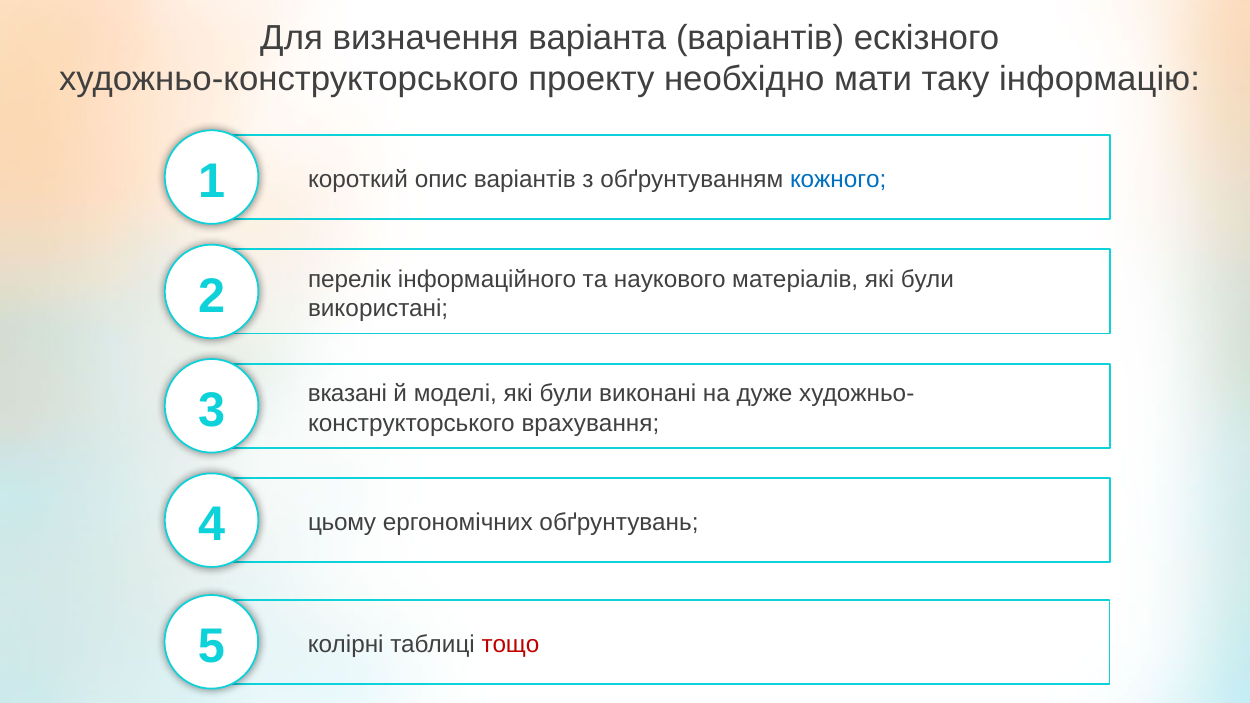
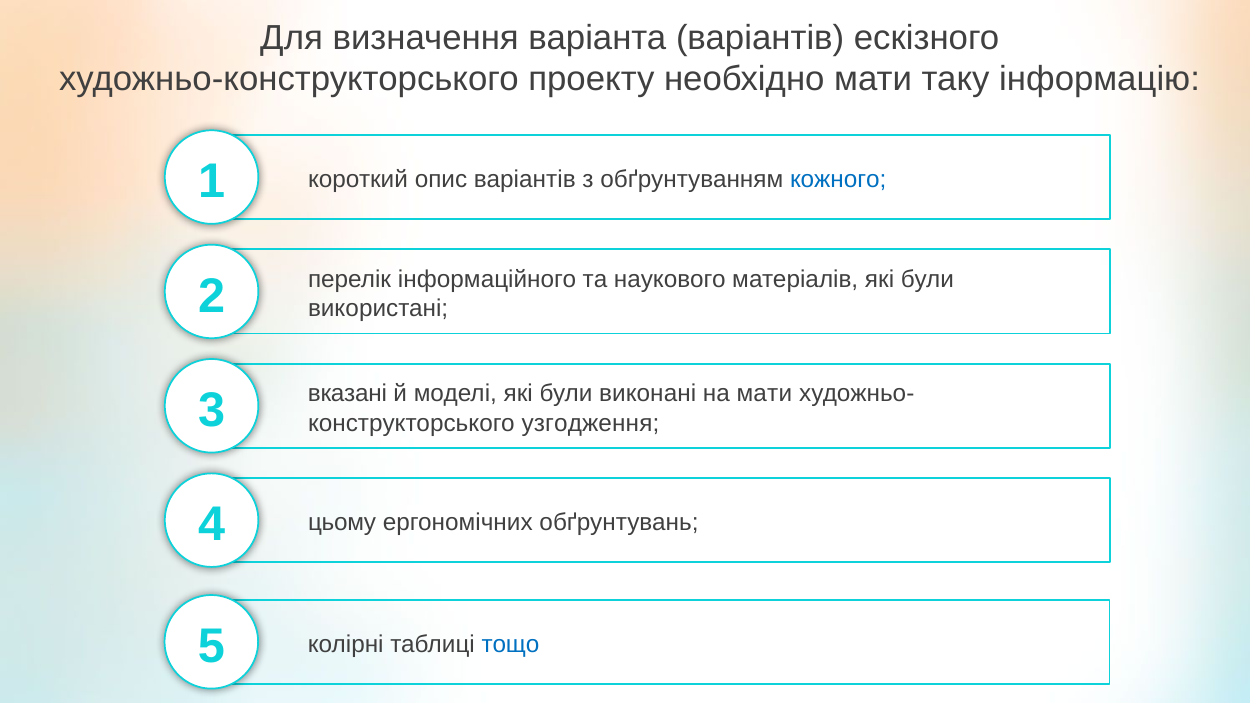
на дуже: дуже -> мати
врахування: врахування -> узгодження
тощо colour: red -> blue
